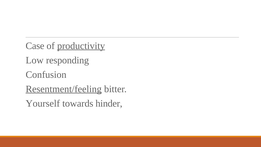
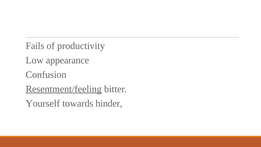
Case: Case -> Fails
productivity underline: present -> none
responding: responding -> appearance
